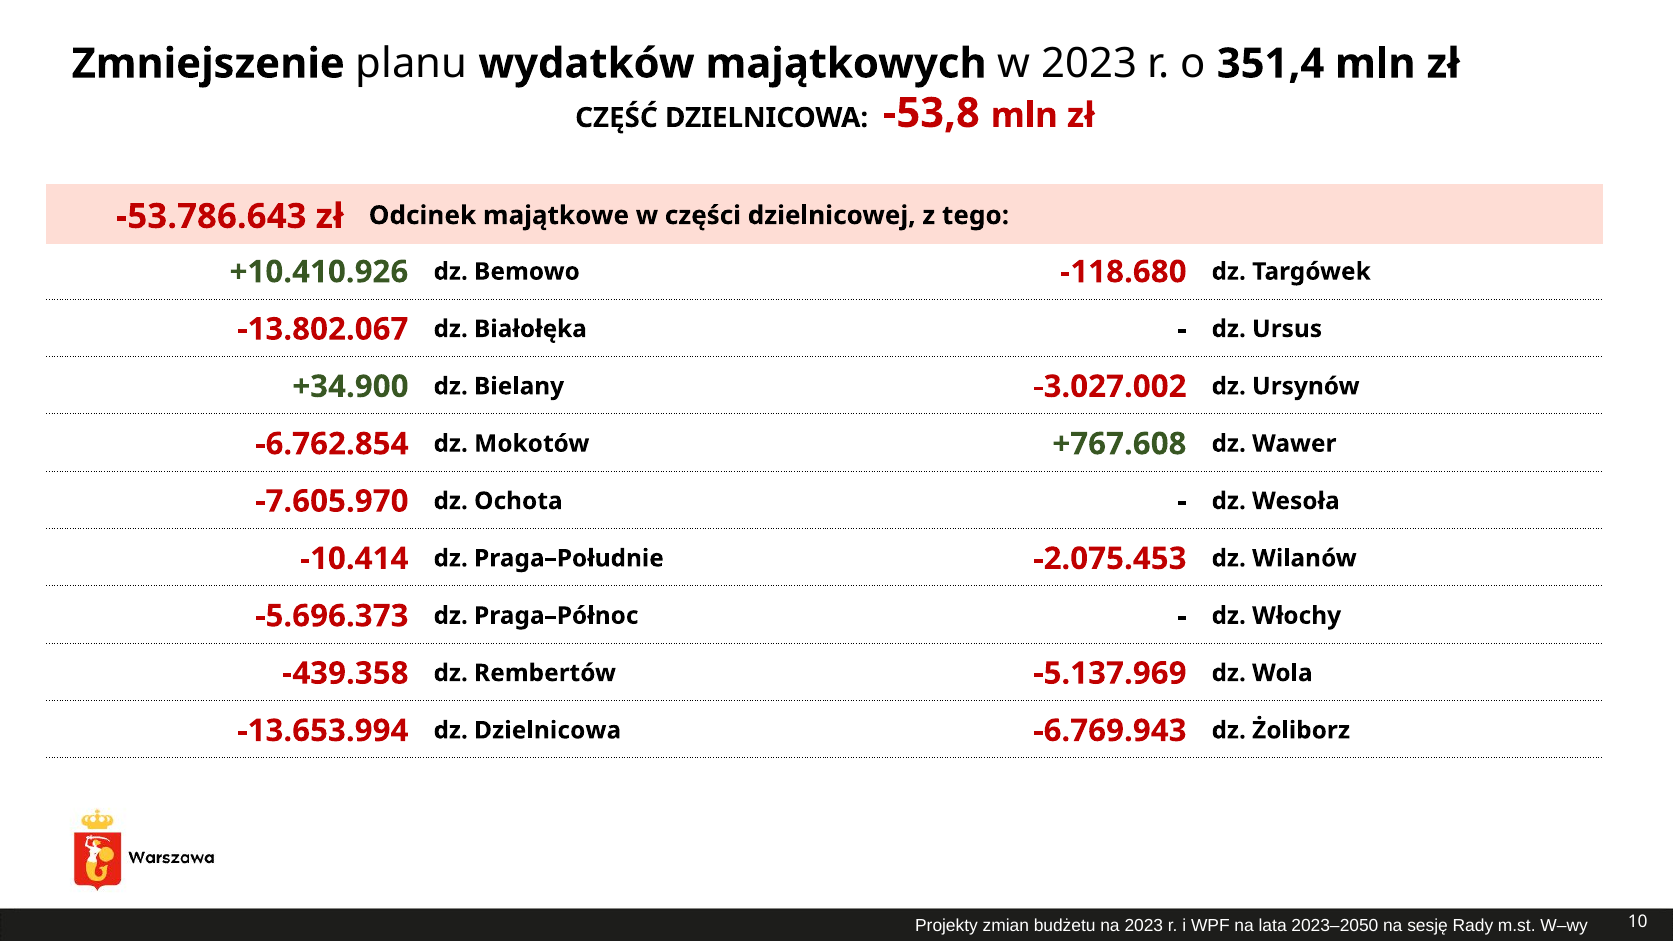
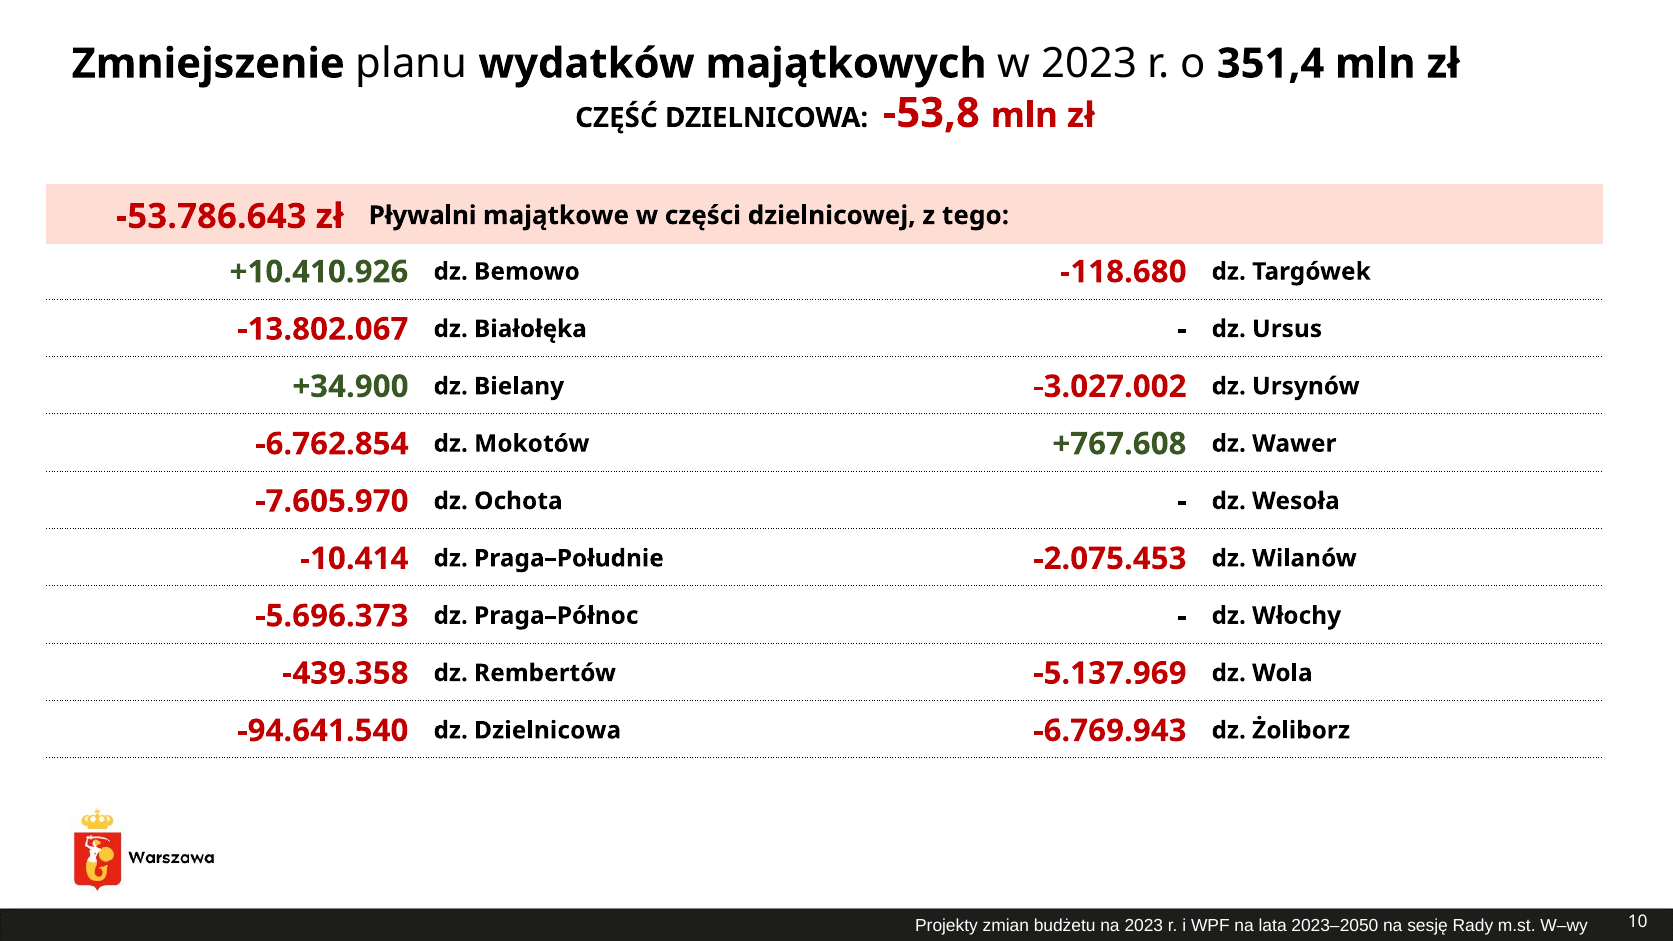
Odcinek: Odcinek -> Pływalni
-13.653.994: -13.653.994 -> -94.641.540
